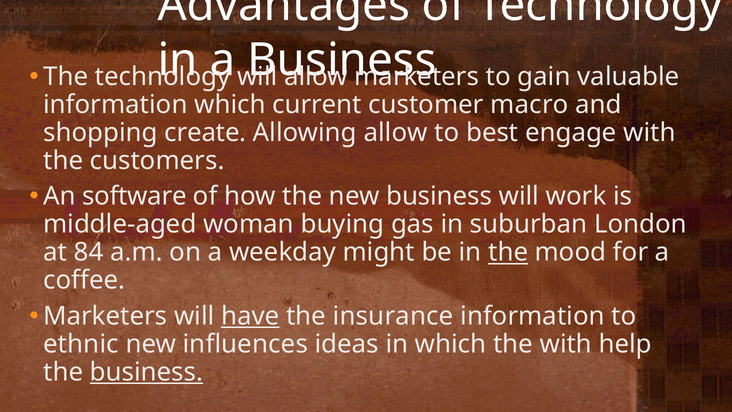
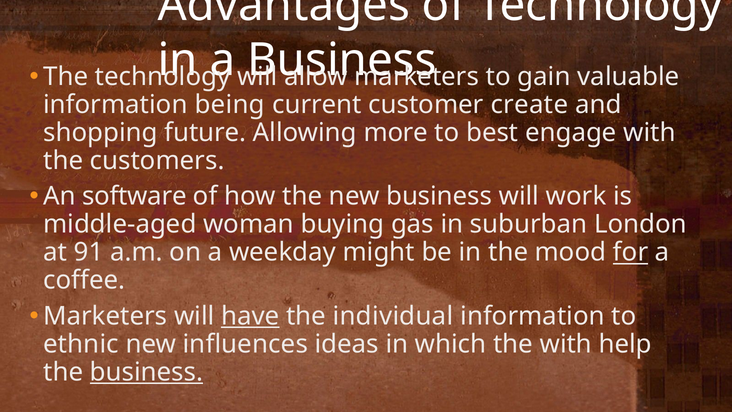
information which: which -> being
macro: macro -> create
create: create -> future
Allowing allow: allow -> more
84: 84 -> 91
the at (508, 252) underline: present -> none
for underline: none -> present
insurance: insurance -> individual
